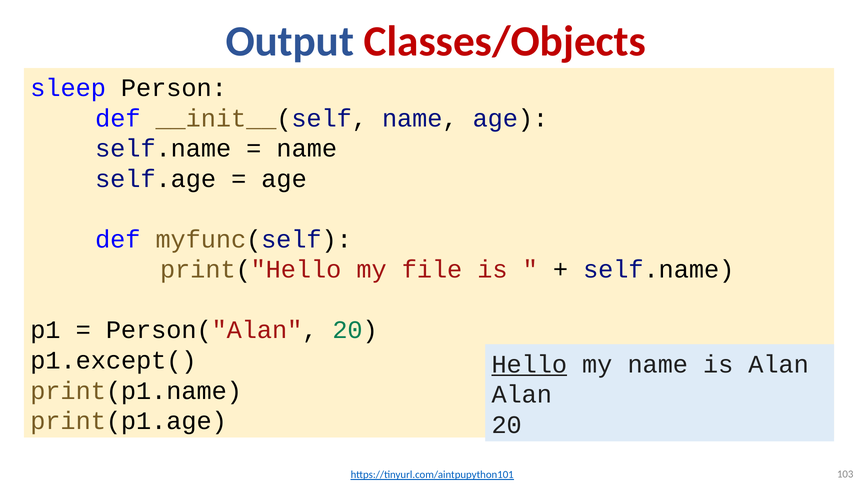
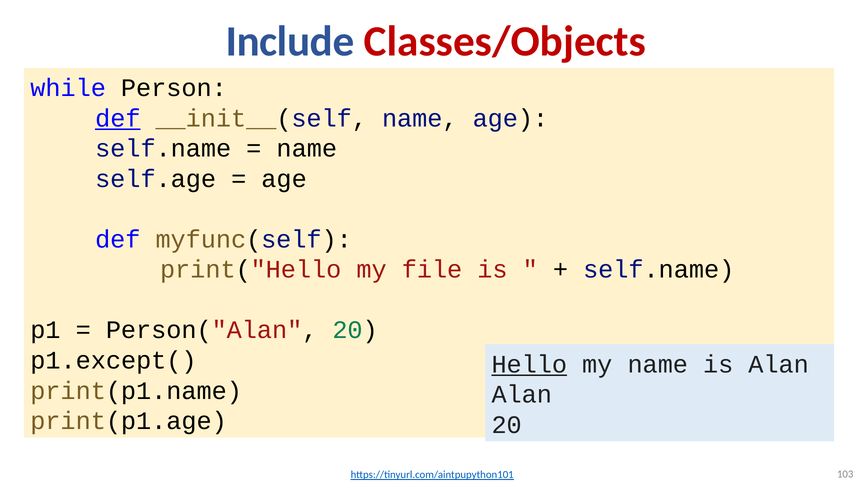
Output: Output -> Include
sleep: sleep -> while
def at (118, 119) underline: none -> present
